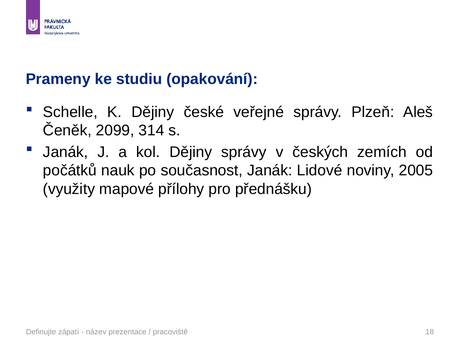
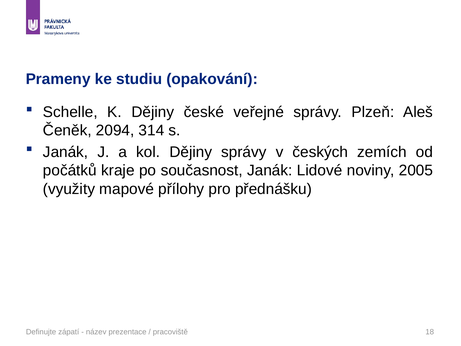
2099: 2099 -> 2094
nauk: nauk -> kraje
